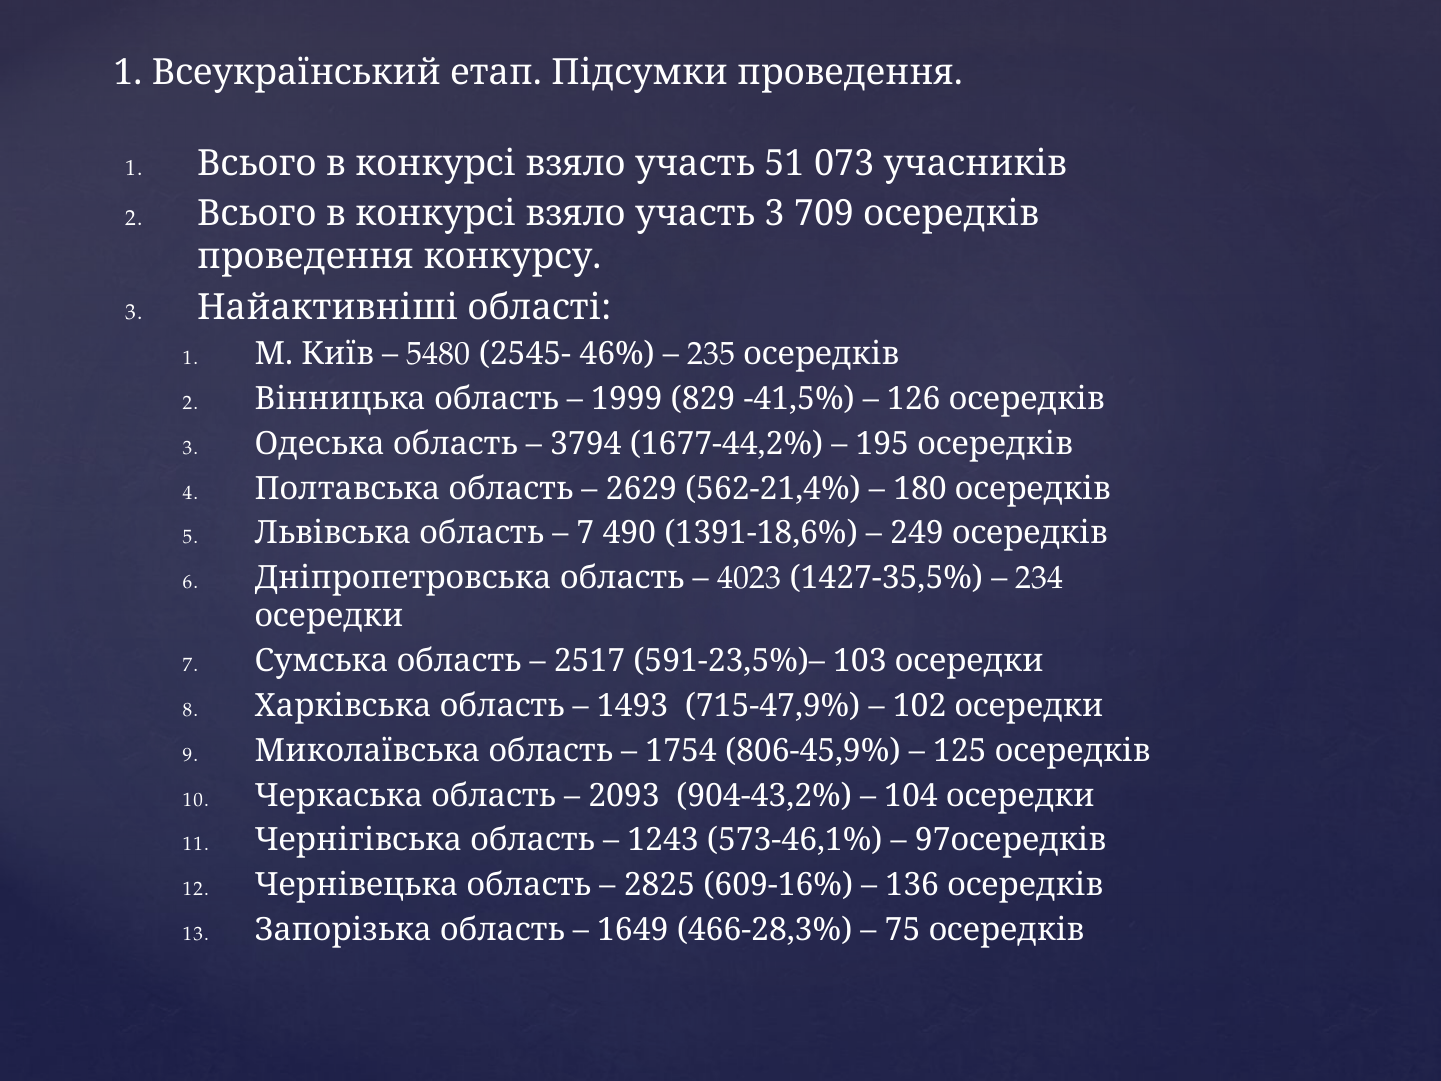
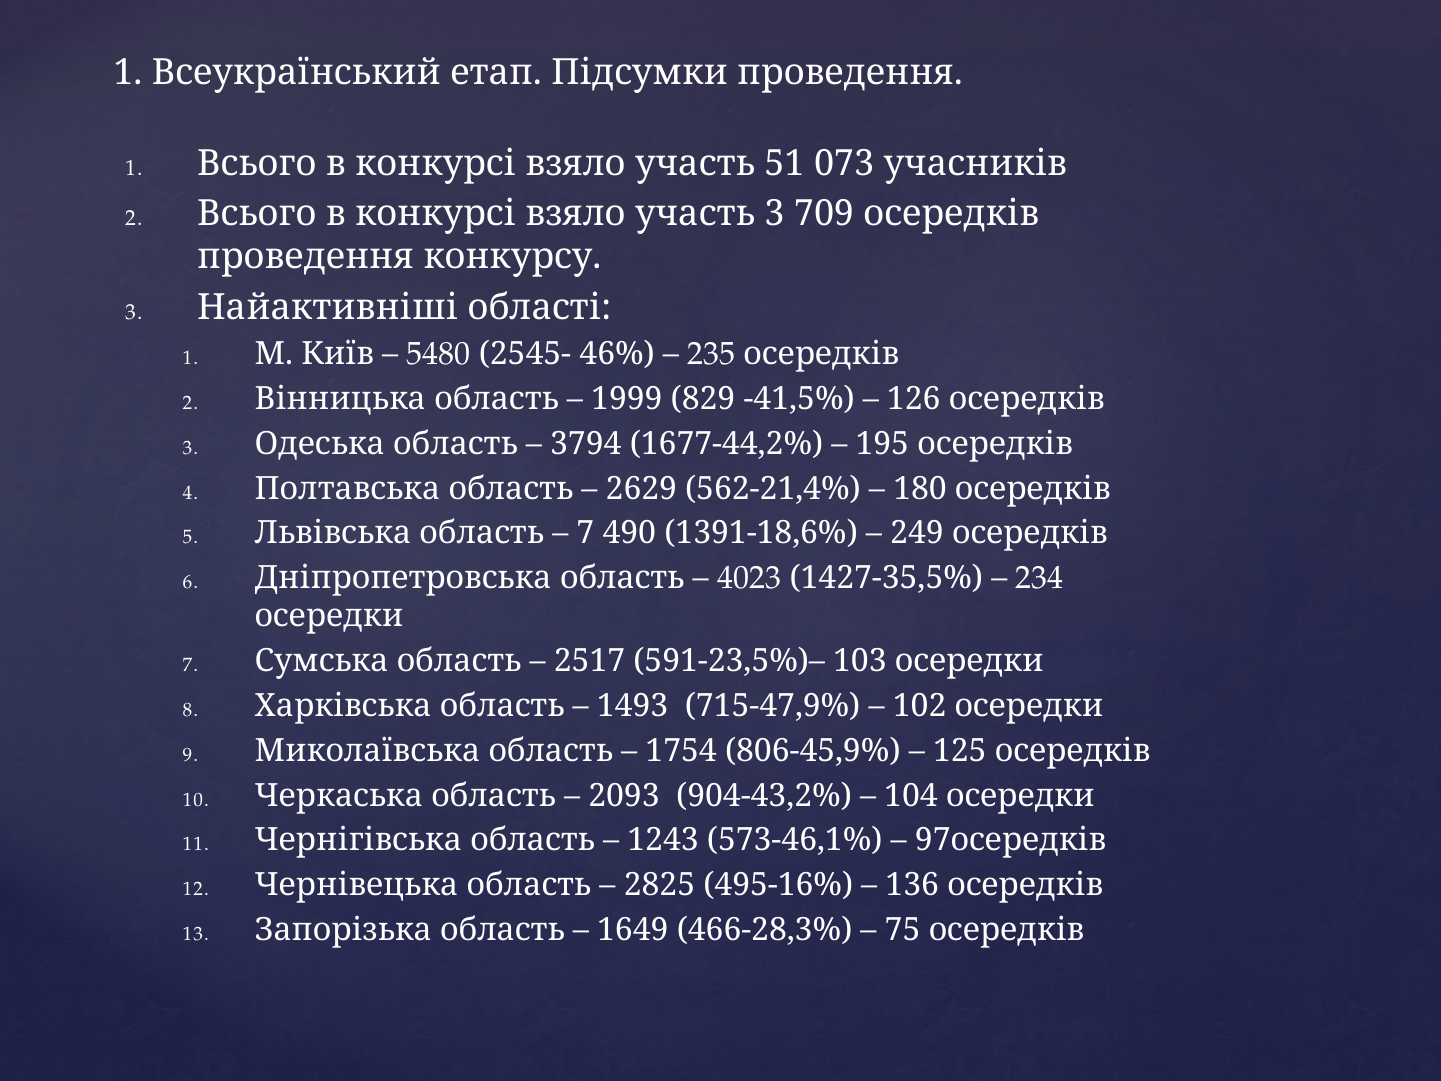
609-16%: 609-16% -> 495-16%
